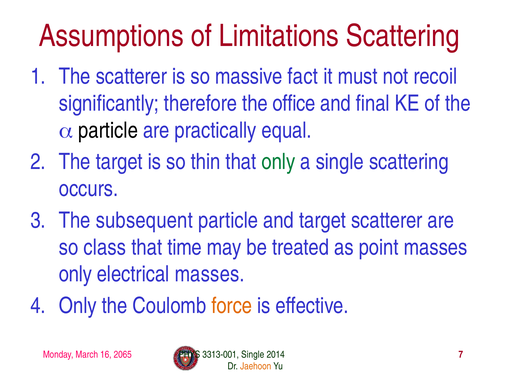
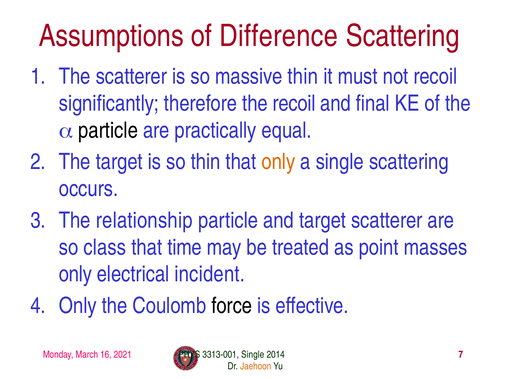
Limitations: Limitations -> Difference
massive fact: fact -> thin
the office: office -> recoil
only at (278, 162) colour: green -> orange
subsequent: subsequent -> relationship
electrical masses: masses -> incident
force colour: orange -> black
2065: 2065 -> 2021
